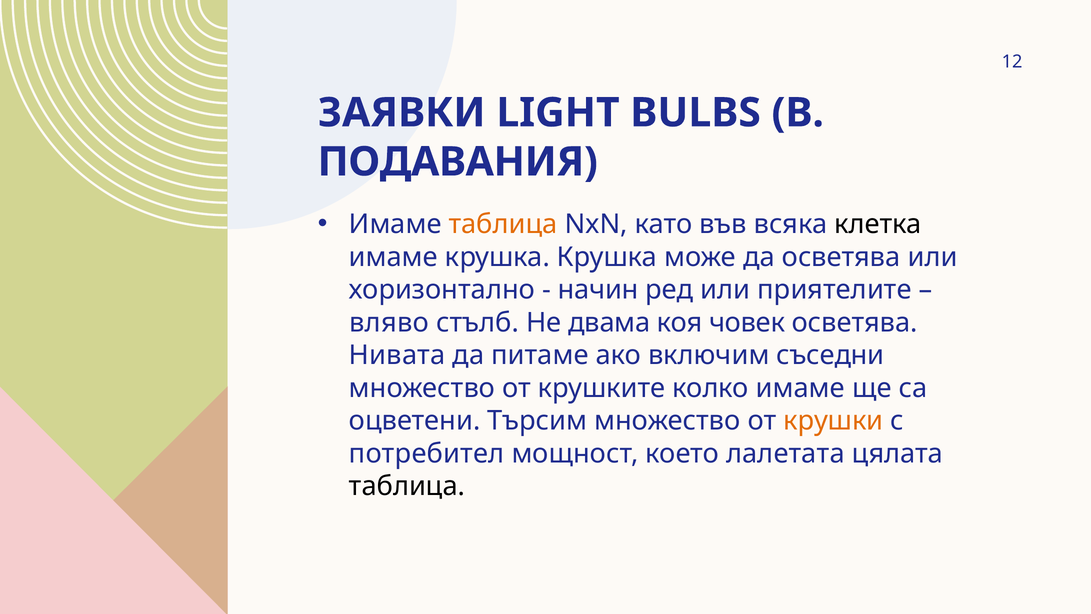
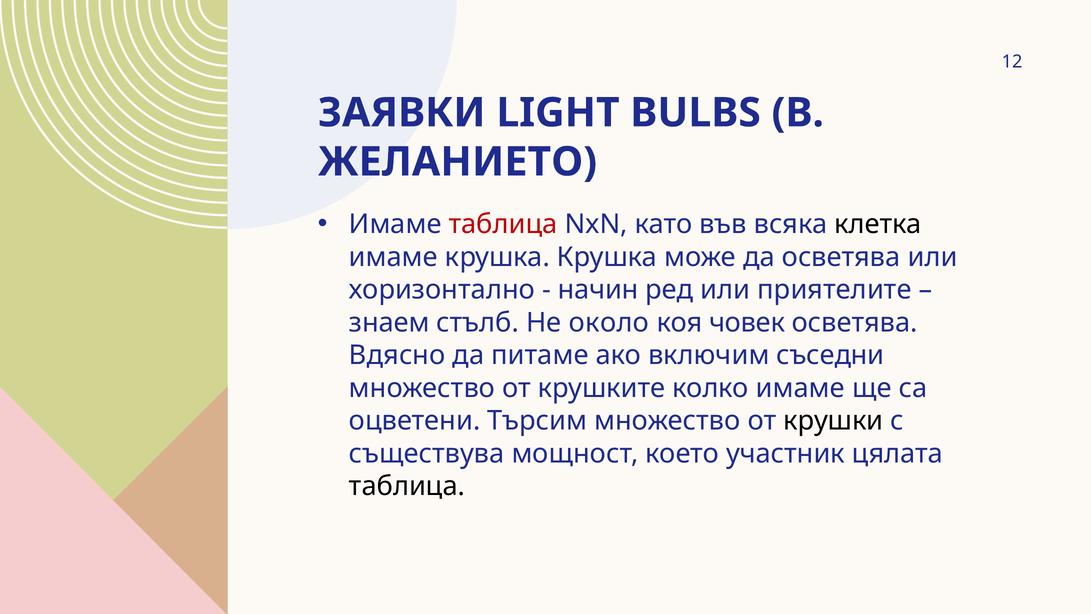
ПОДАВАНИЯ: ПОДАВАНИЯ -> ЖЕЛАНИЕТО
таблица at (503, 224) colour: orange -> red
вляво: вляво -> знаем
двама: двама -> около
Нивата: Нивата -> Вдясно
крушки colour: orange -> black
потребител: потребител -> съществува
лалетата: лалетата -> участник
